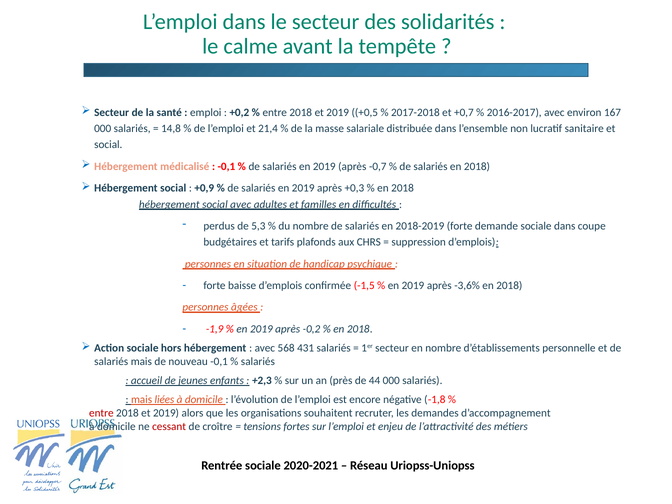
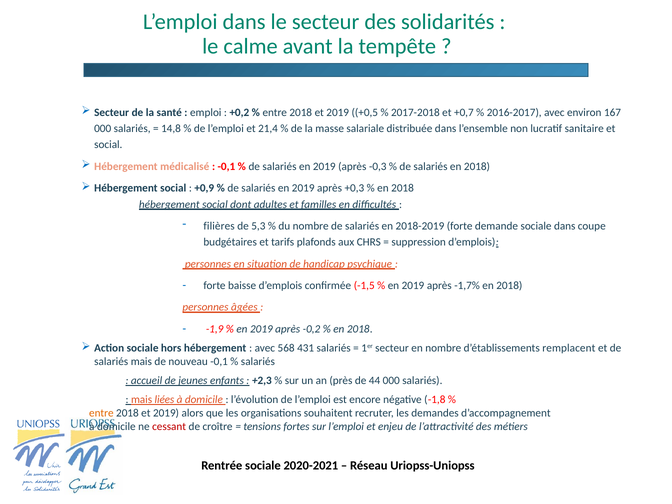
-0,7: -0,7 -> -0,3
social avec: avec -> dont
perdus: perdus -> filières
-3,6%: -3,6% -> -1,7%
personnelle: personnelle -> remplacent
entre at (101, 413) colour: red -> orange
